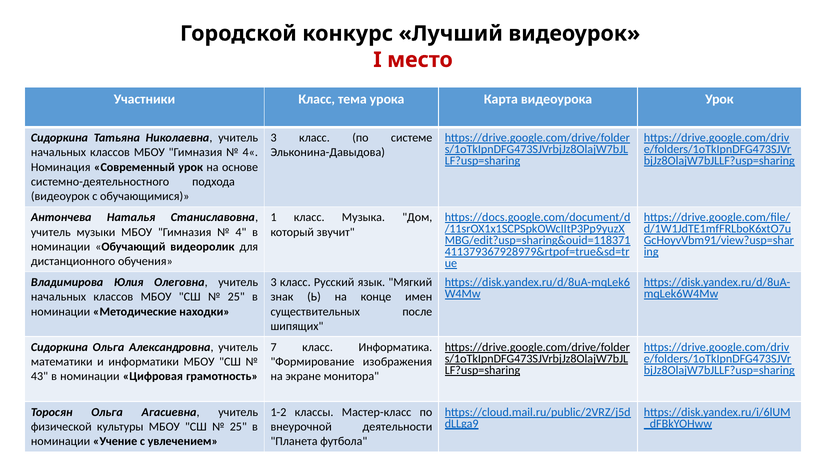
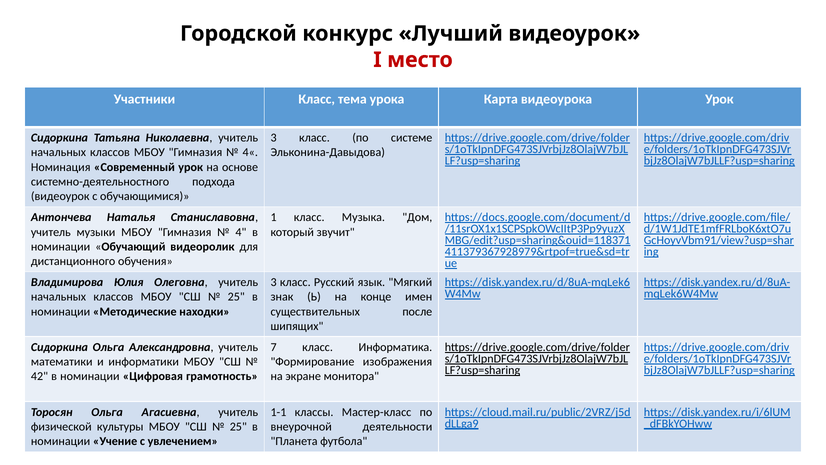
43: 43 -> 42
1-2: 1-2 -> 1-1
